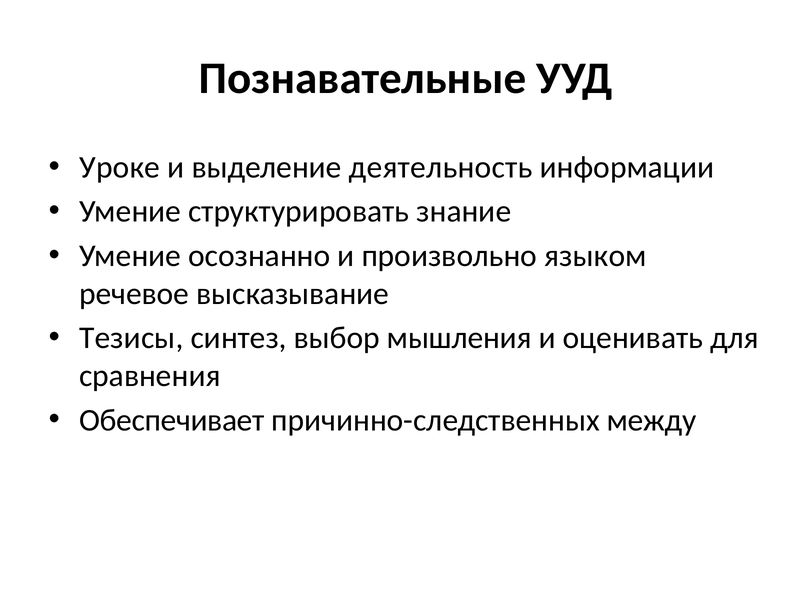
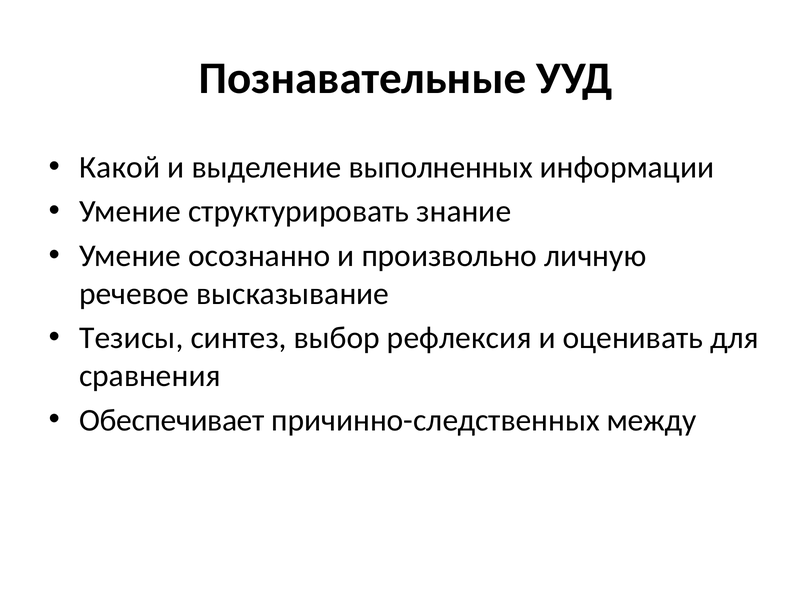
Уроке: Уроке -> Какой
деятельность: деятельность -> выполненных
языком: языком -> личную
мышления: мышления -> рефлексия
